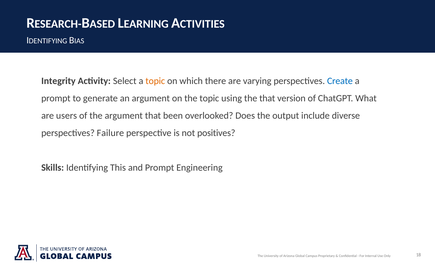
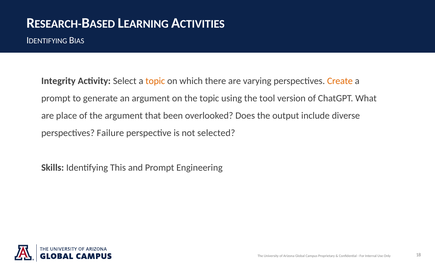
Create colour: blue -> orange
the that: that -> tool
users: users -> place
positives: positives -> selected
